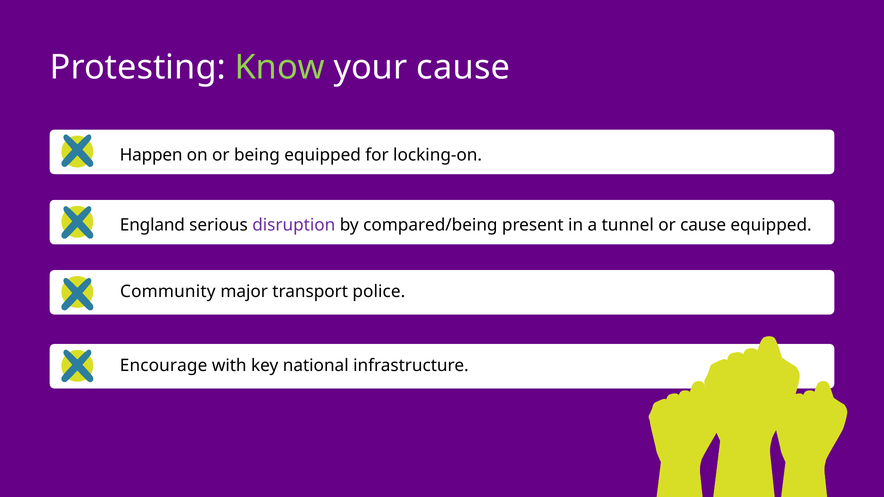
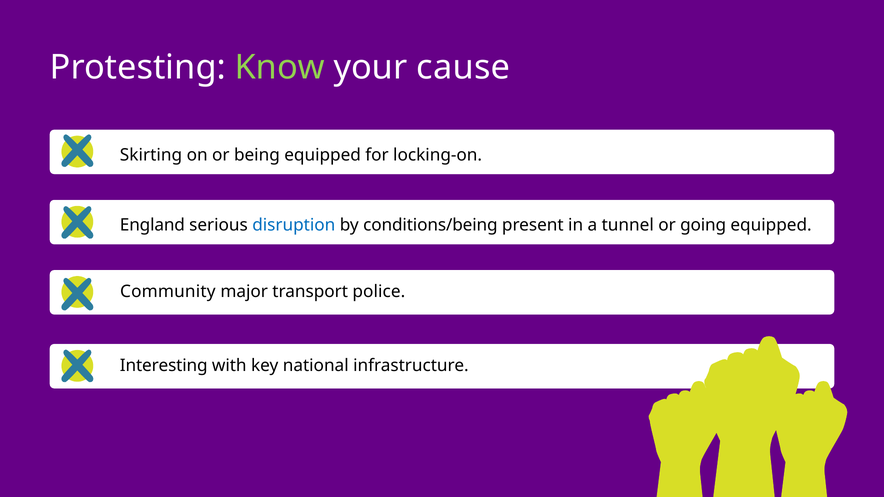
Happen: Happen -> Skirting
disruption colour: purple -> blue
compared/being: compared/being -> conditions/being
or cause: cause -> going
Encourage: Encourage -> Interesting
